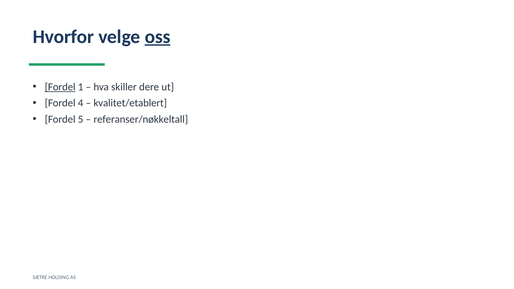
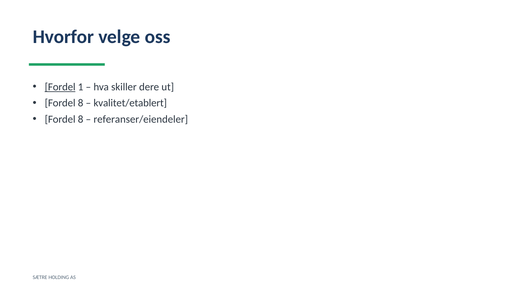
oss underline: present -> none
4 at (81, 103): 4 -> 8
5 at (81, 119): 5 -> 8
referanser/nøkkeltall: referanser/nøkkeltall -> referanser/eiendeler
